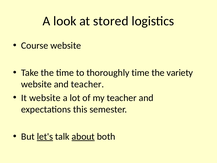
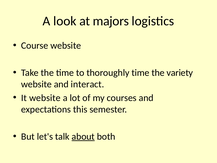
stored: stored -> majors
and teacher: teacher -> interact
my teacher: teacher -> courses
let's underline: present -> none
